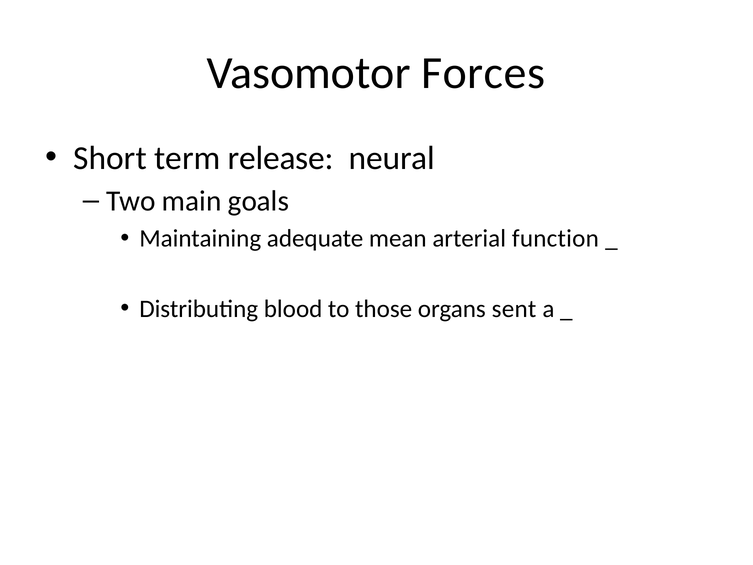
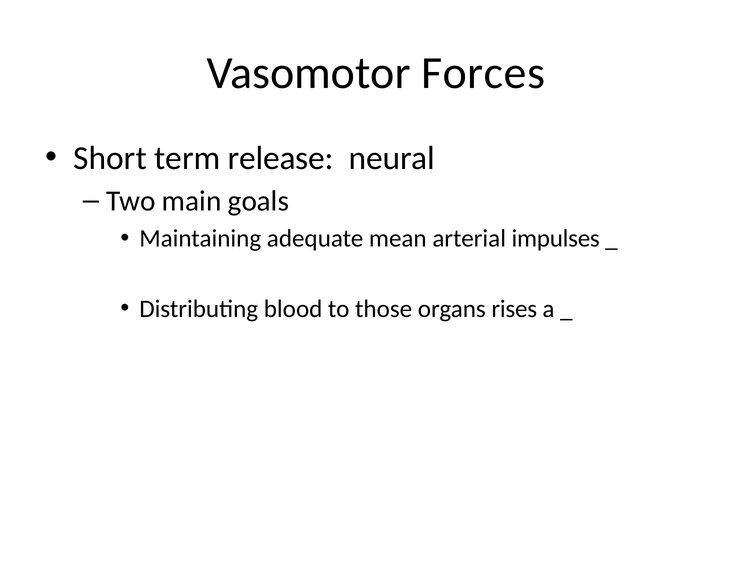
function: function -> impulses
sent: sent -> rises
